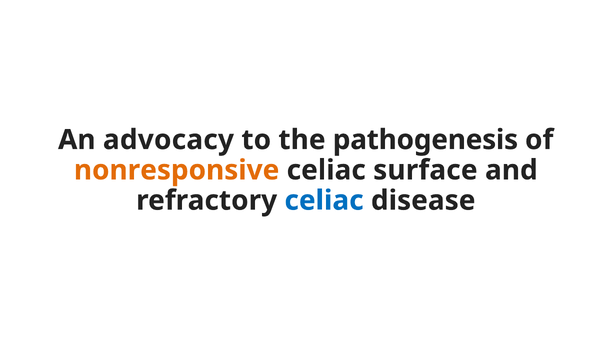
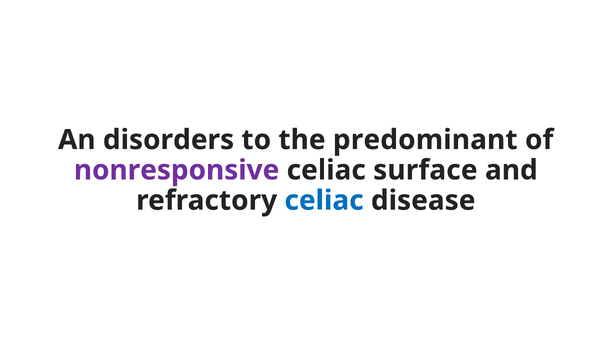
advocacy: advocacy -> disorders
pathogenesis: pathogenesis -> predominant
nonresponsive colour: orange -> purple
